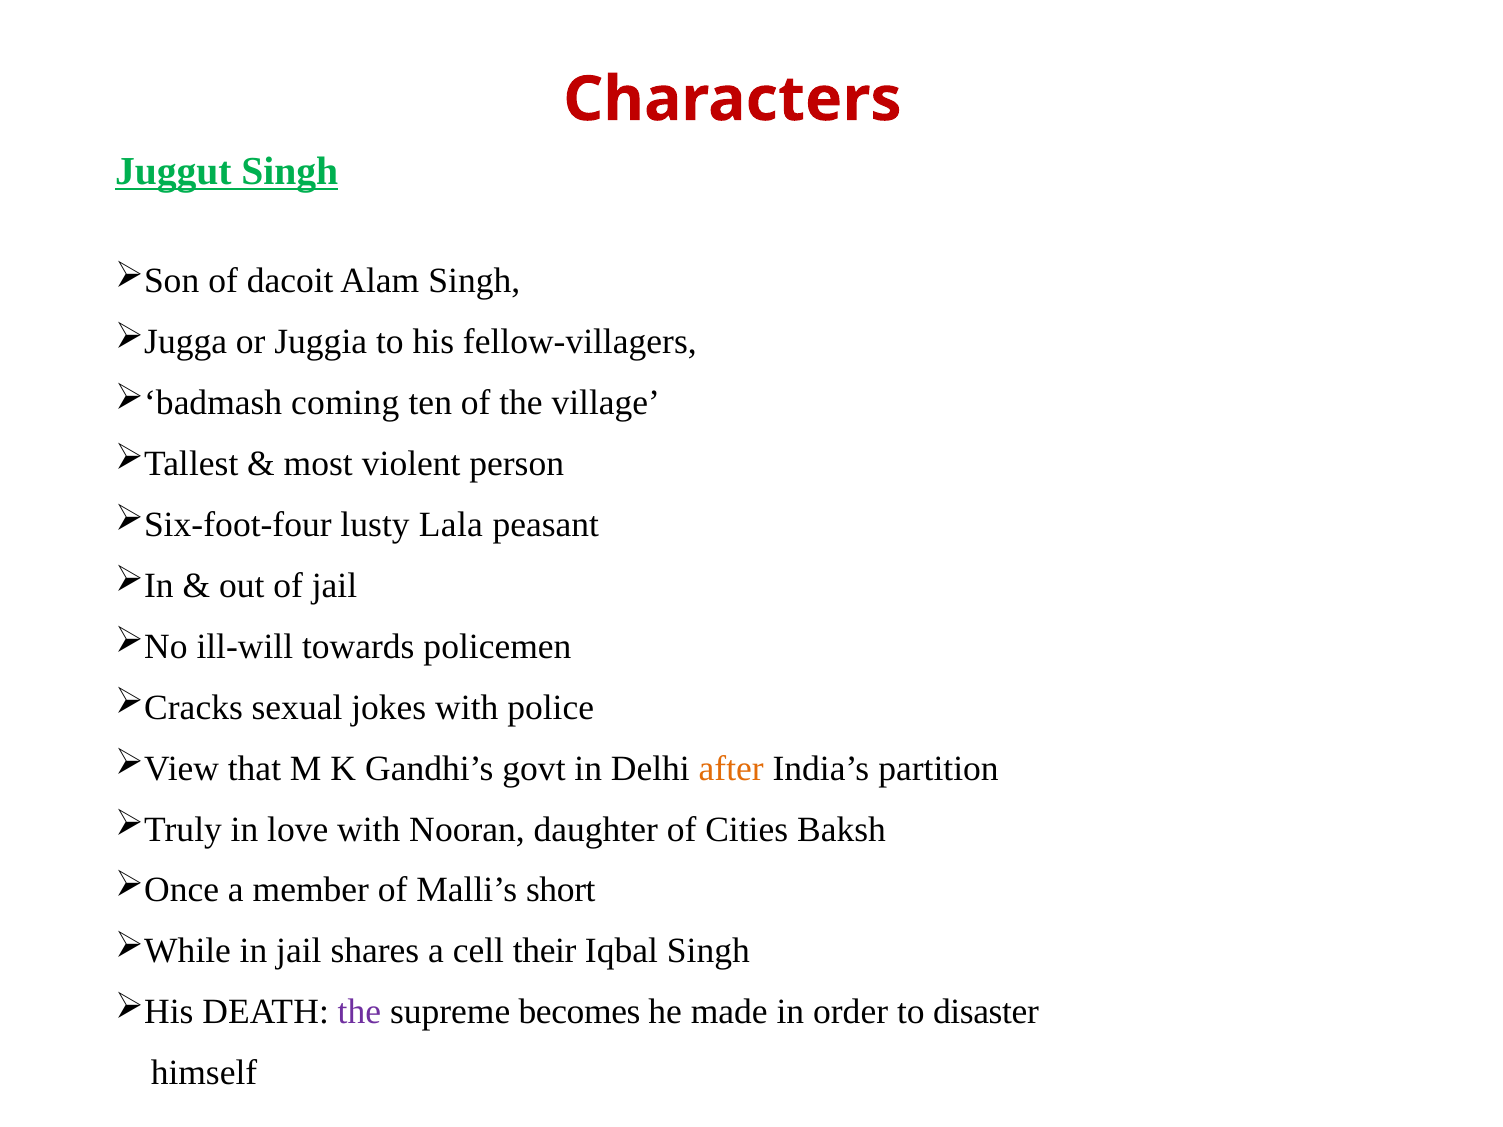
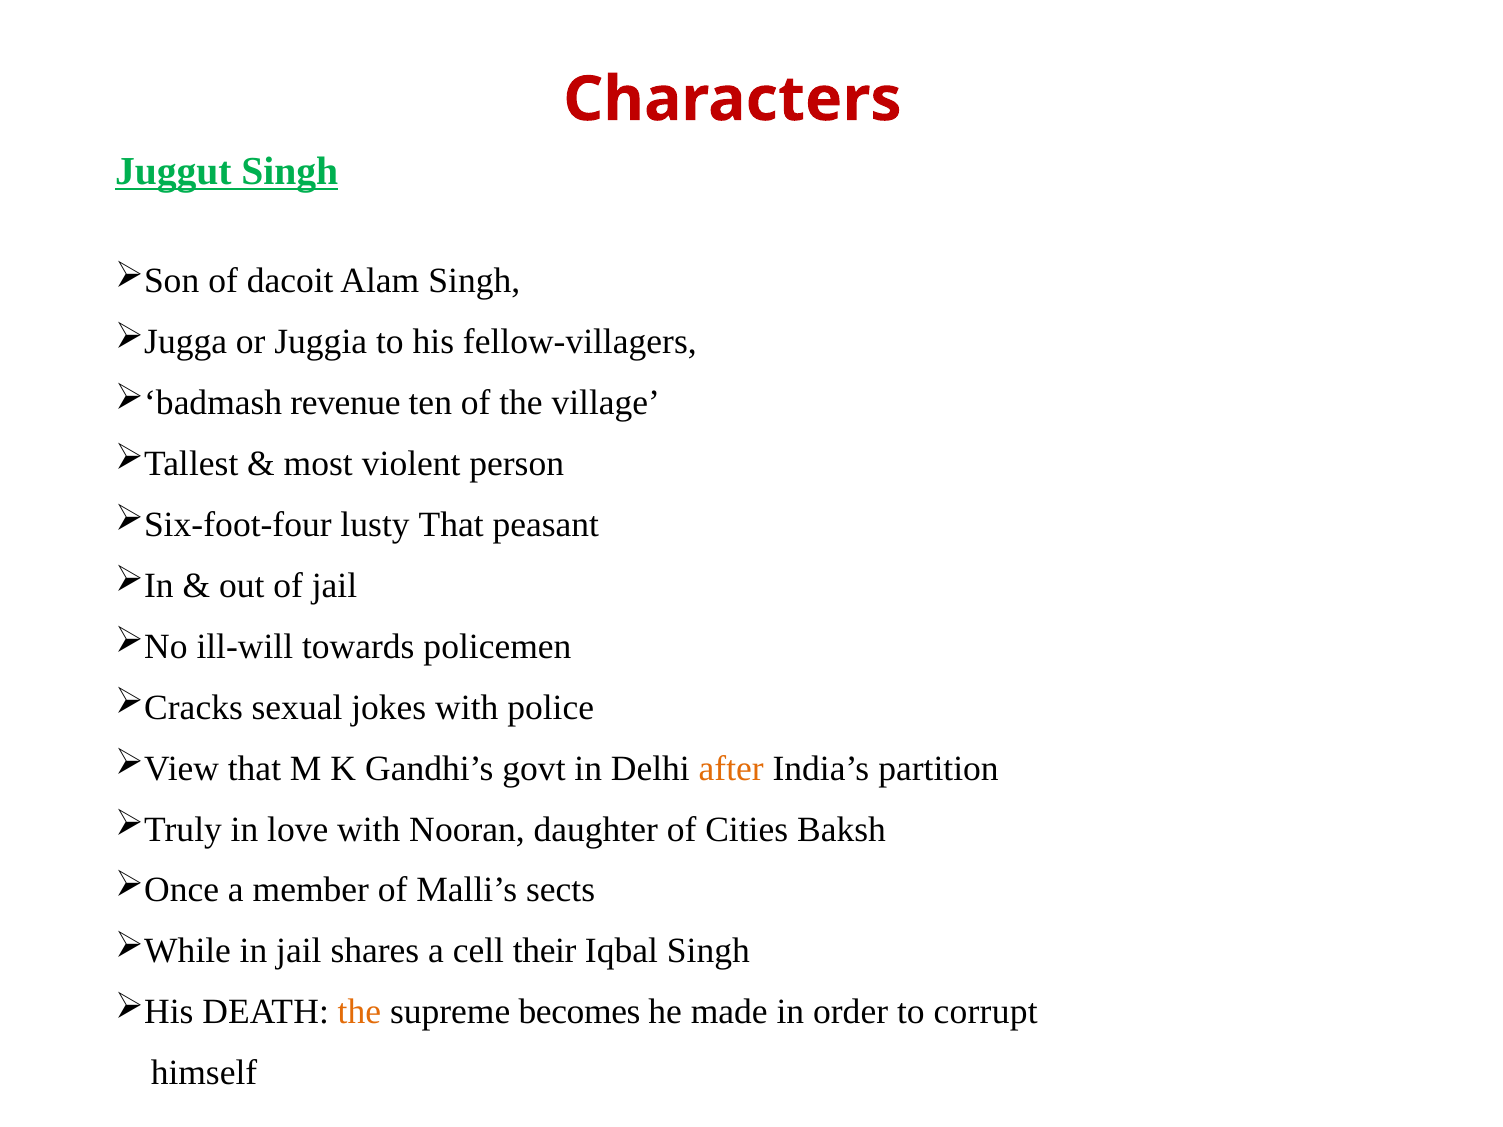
coming: coming -> revenue
lusty Lala: Lala -> That
short: short -> sects
the at (359, 1012) colour: purple -> orange
disaster: disaster -> corrupt
